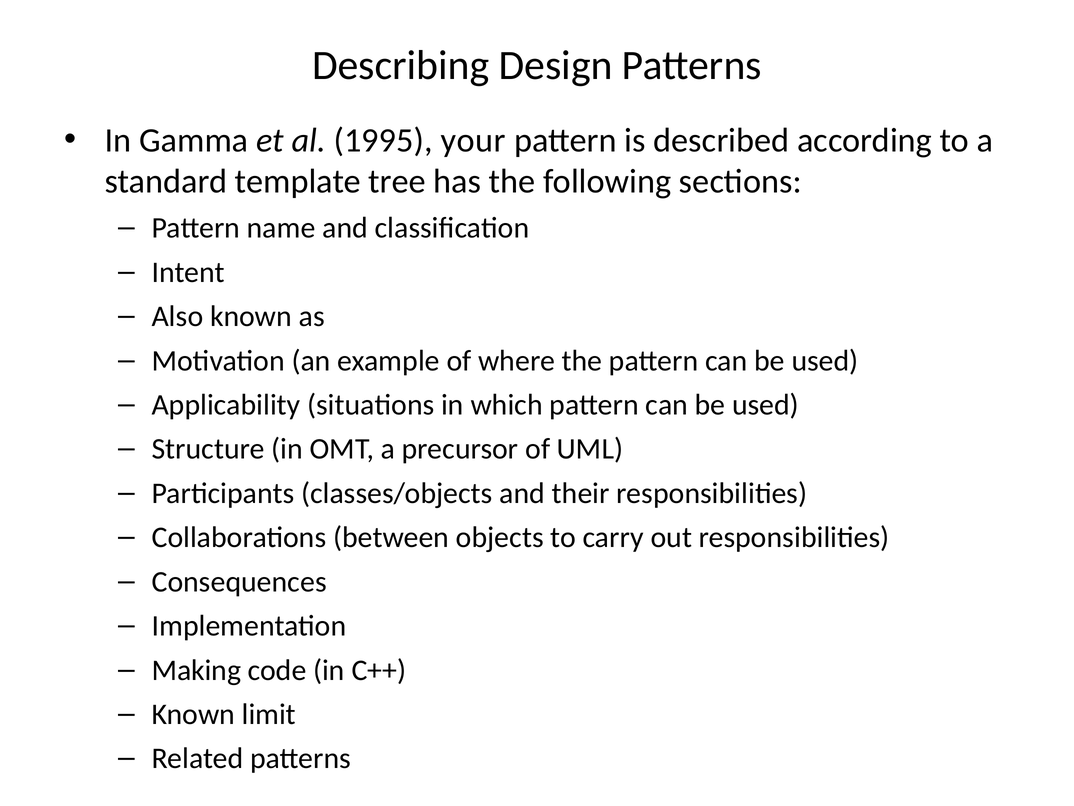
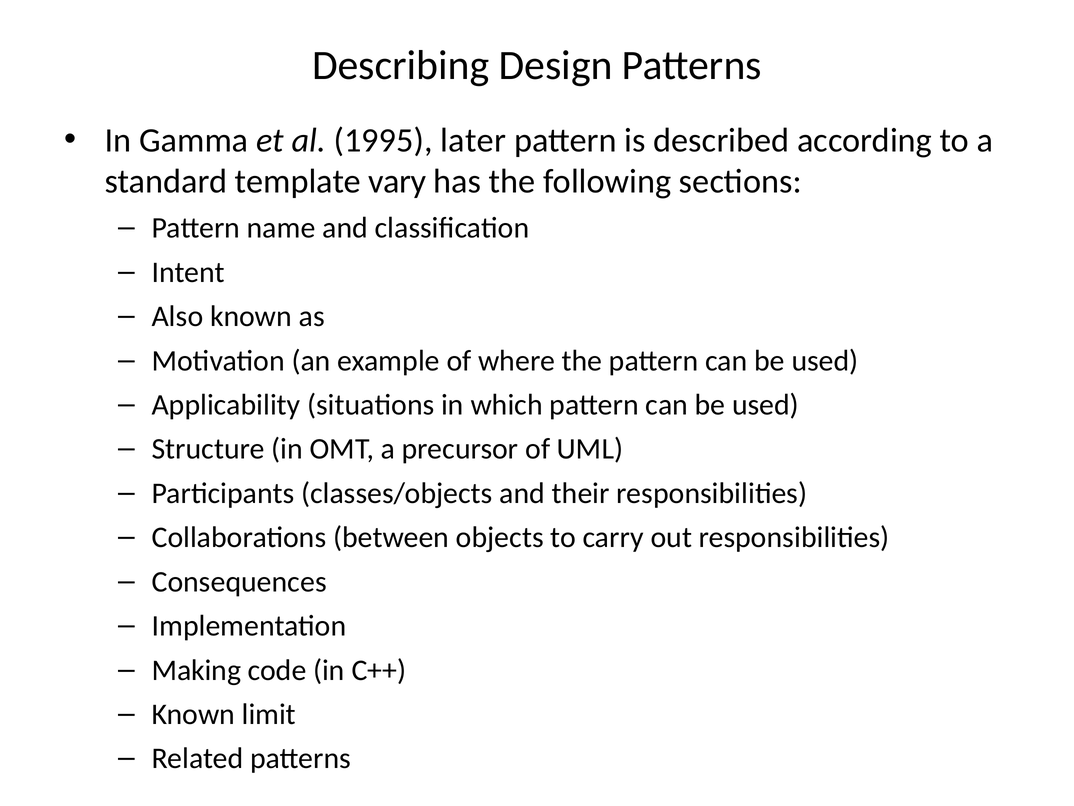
your: your -> later
tree: tree -> vary
